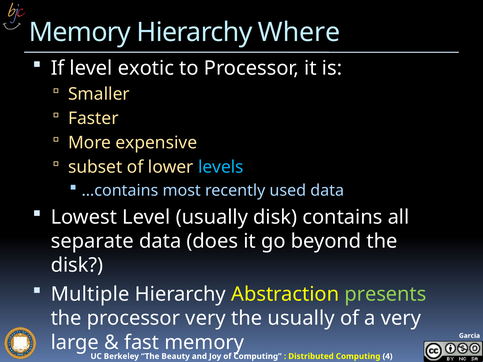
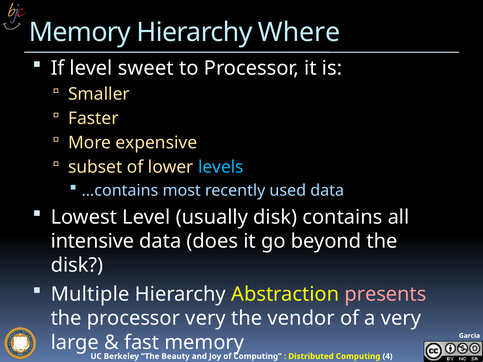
exotic: exotic -> sweet
separate: separate -> intensive
presents colour: light green -> pink
the usually: usually -> vendor
